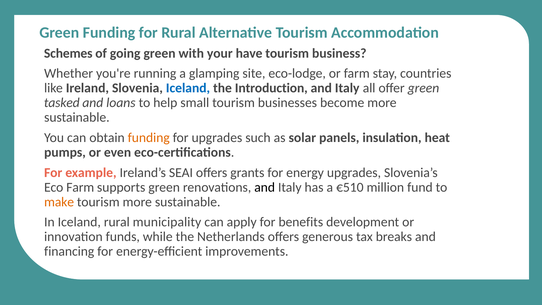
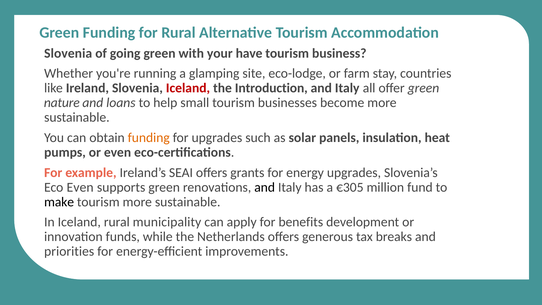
Schemes at (68, 53): Schemes -> Slovenia
Iceland at (188, 88) colour: blue -> red
tasked: tasked -> nature
Eco Farm: Farm -> Even
€510: €510 -> €305
make colour: orange -> black
financing: financing -> priorities
